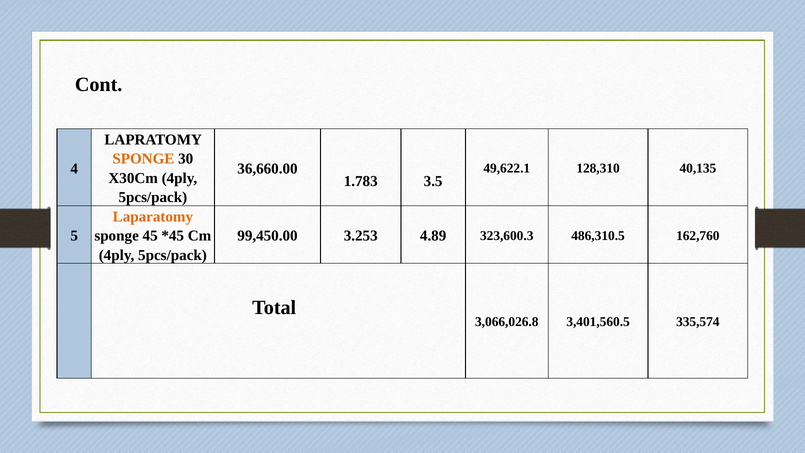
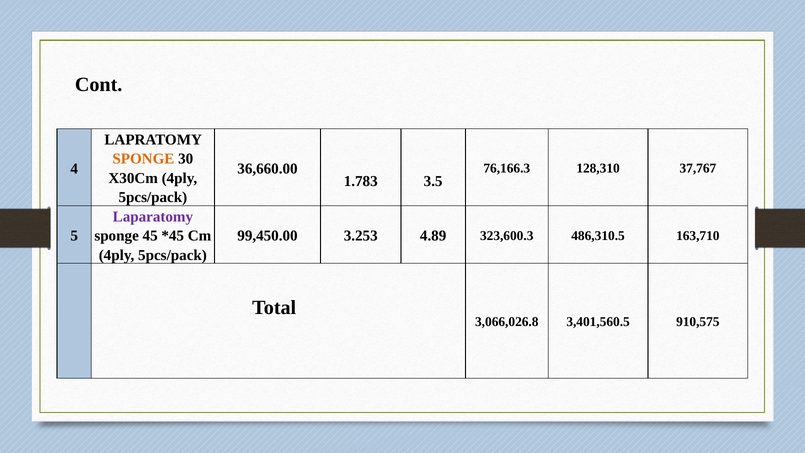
49,622.1: 49,622.1 -> 76,166.3
40,135: 40,135 -> 37,767
Laparatomy colour: orange -> purple
162,760: 162,760 -> 163,710
335,574: 335,574 -> 910,575
